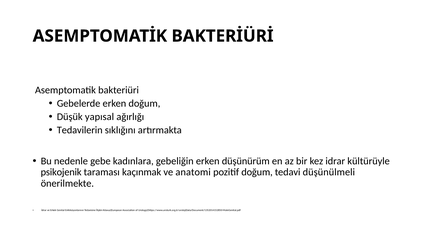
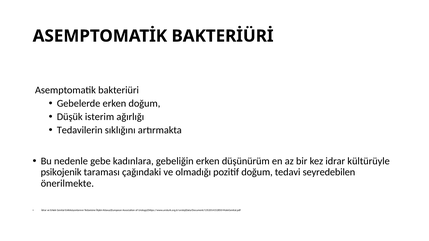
yapısal: yapısal -> isterim
kaçınmak: kaçınmak -> çağındaki
anatomi: anatomi -> olmadığı
düşünülmeli: düşünülmeli -> seyredebilen
